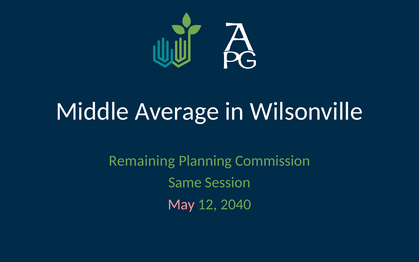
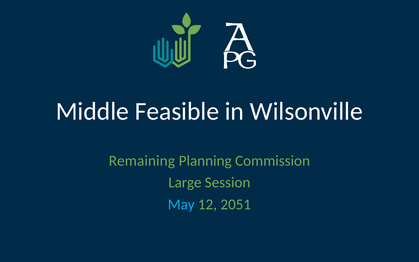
Average: Average -> Feasible
Same: Same -> Large
May colour: pink -> light blue
2040: 2040 -> 2051
